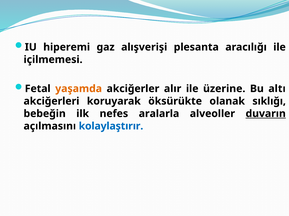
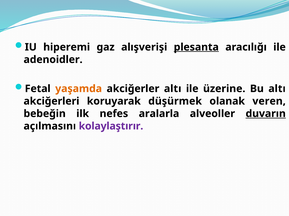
plesanta underline: none -> present
içilmemesi: içilmemesi -> adenoidler
akciğerler alır: alır -> altı
öksürükte: öksürükte -> düşürmek
sıklığı: sıklığı -> veren
kolaylaştırır colour: blue -> purple
